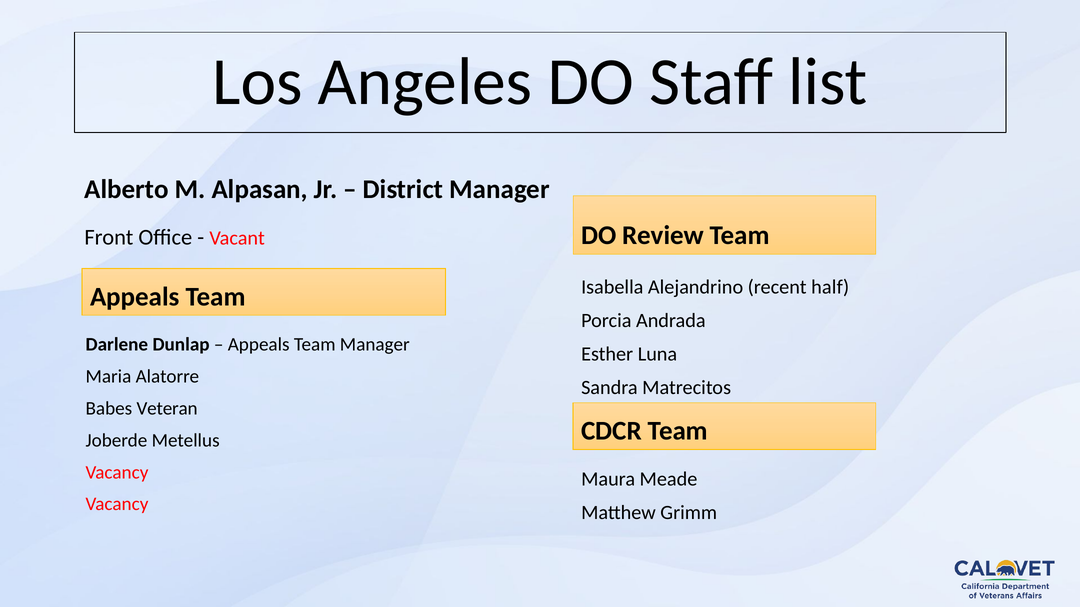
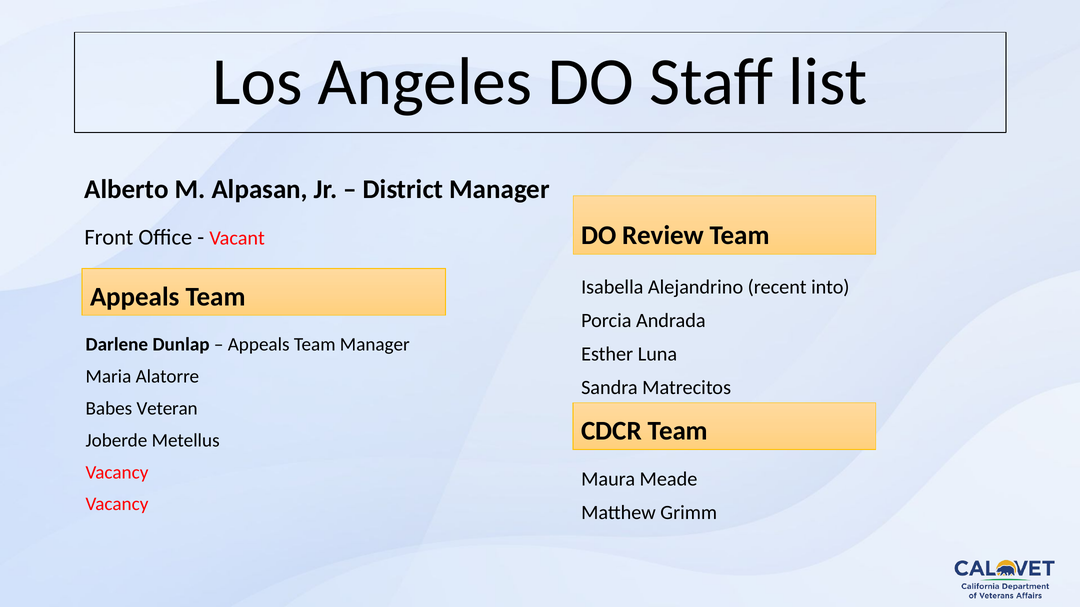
half: half -> into
